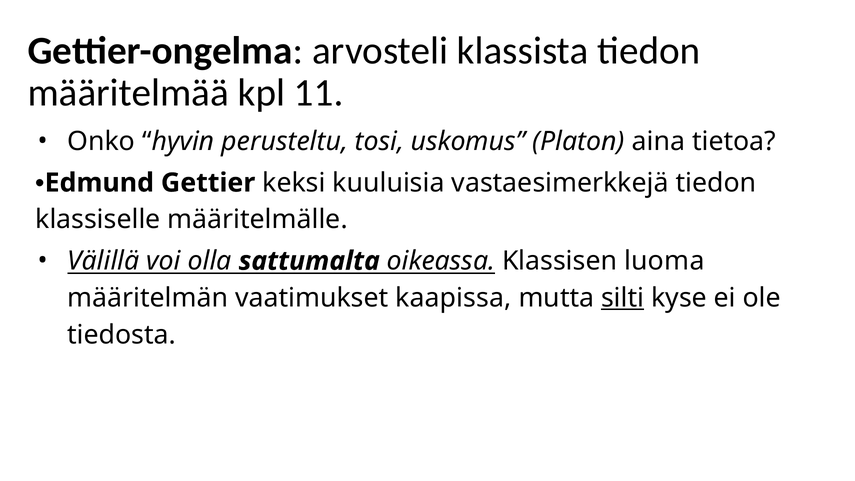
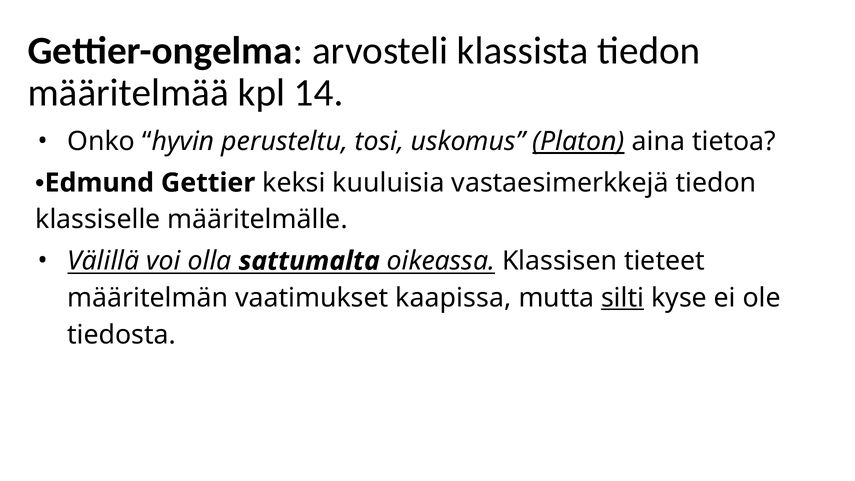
11: 11 -> 14
Platon underline: none -> present
luoma: luoma -> tieteet
